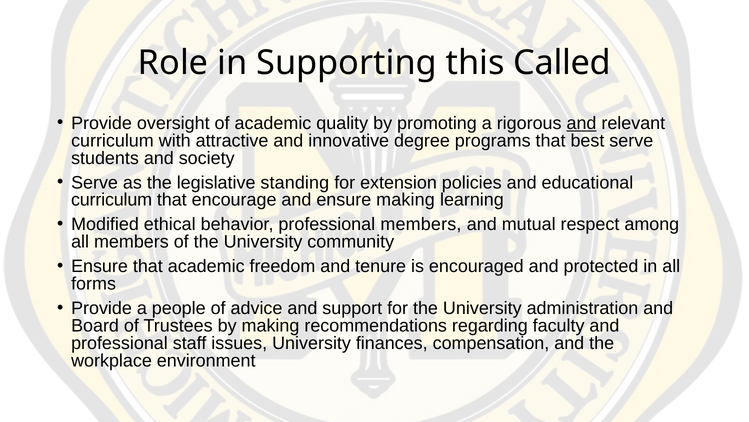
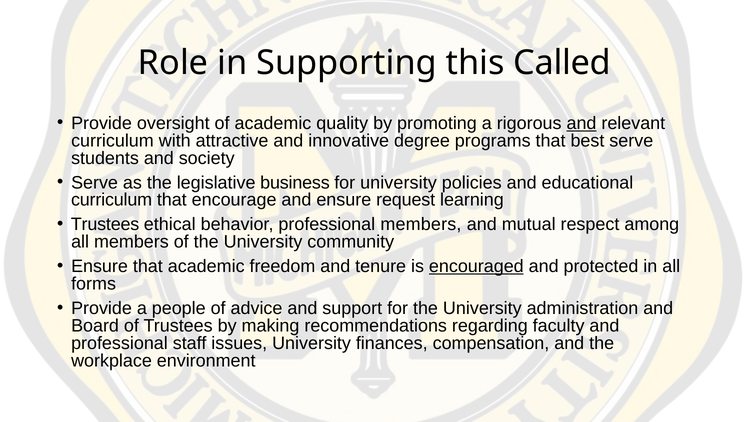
standing: standing -> business
for extension: extension -> university
ensure making: making -> request
Modified at (105, 224): Modified -> Trustees
encouraged underline: none -> present
